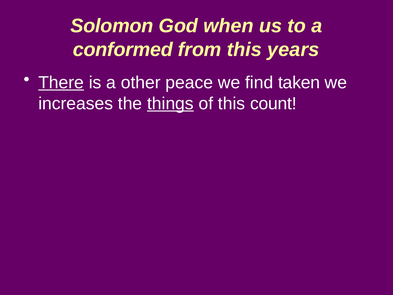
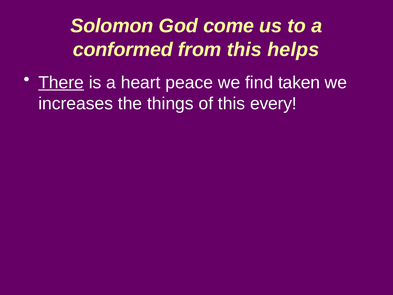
when: when -> come
years: years -> helps
other: other -> heart
things underline: present -> none
count: count -> every
